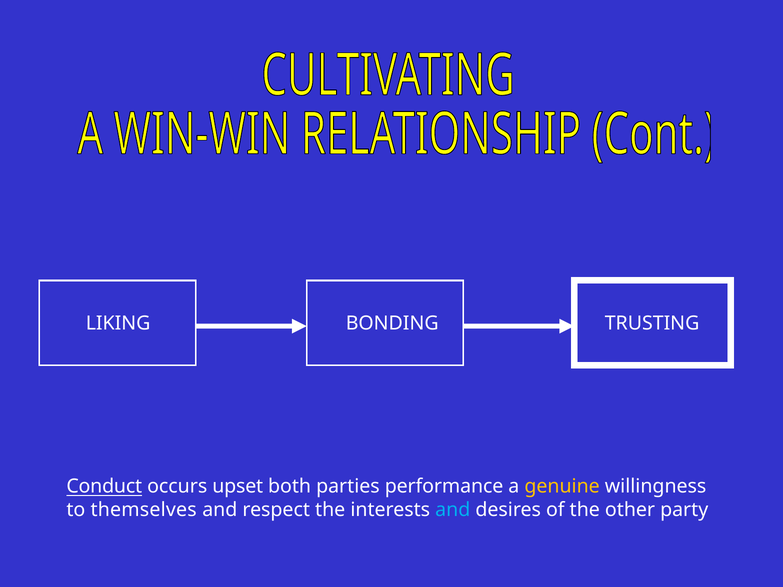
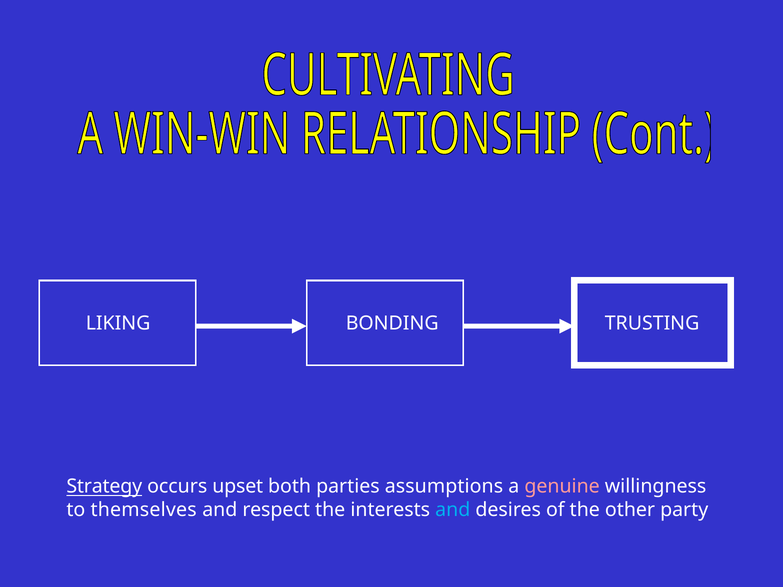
Conduct: Conduct -> Strategy
performance: performance -> assumptions
genuine colour: yellow -> pink
